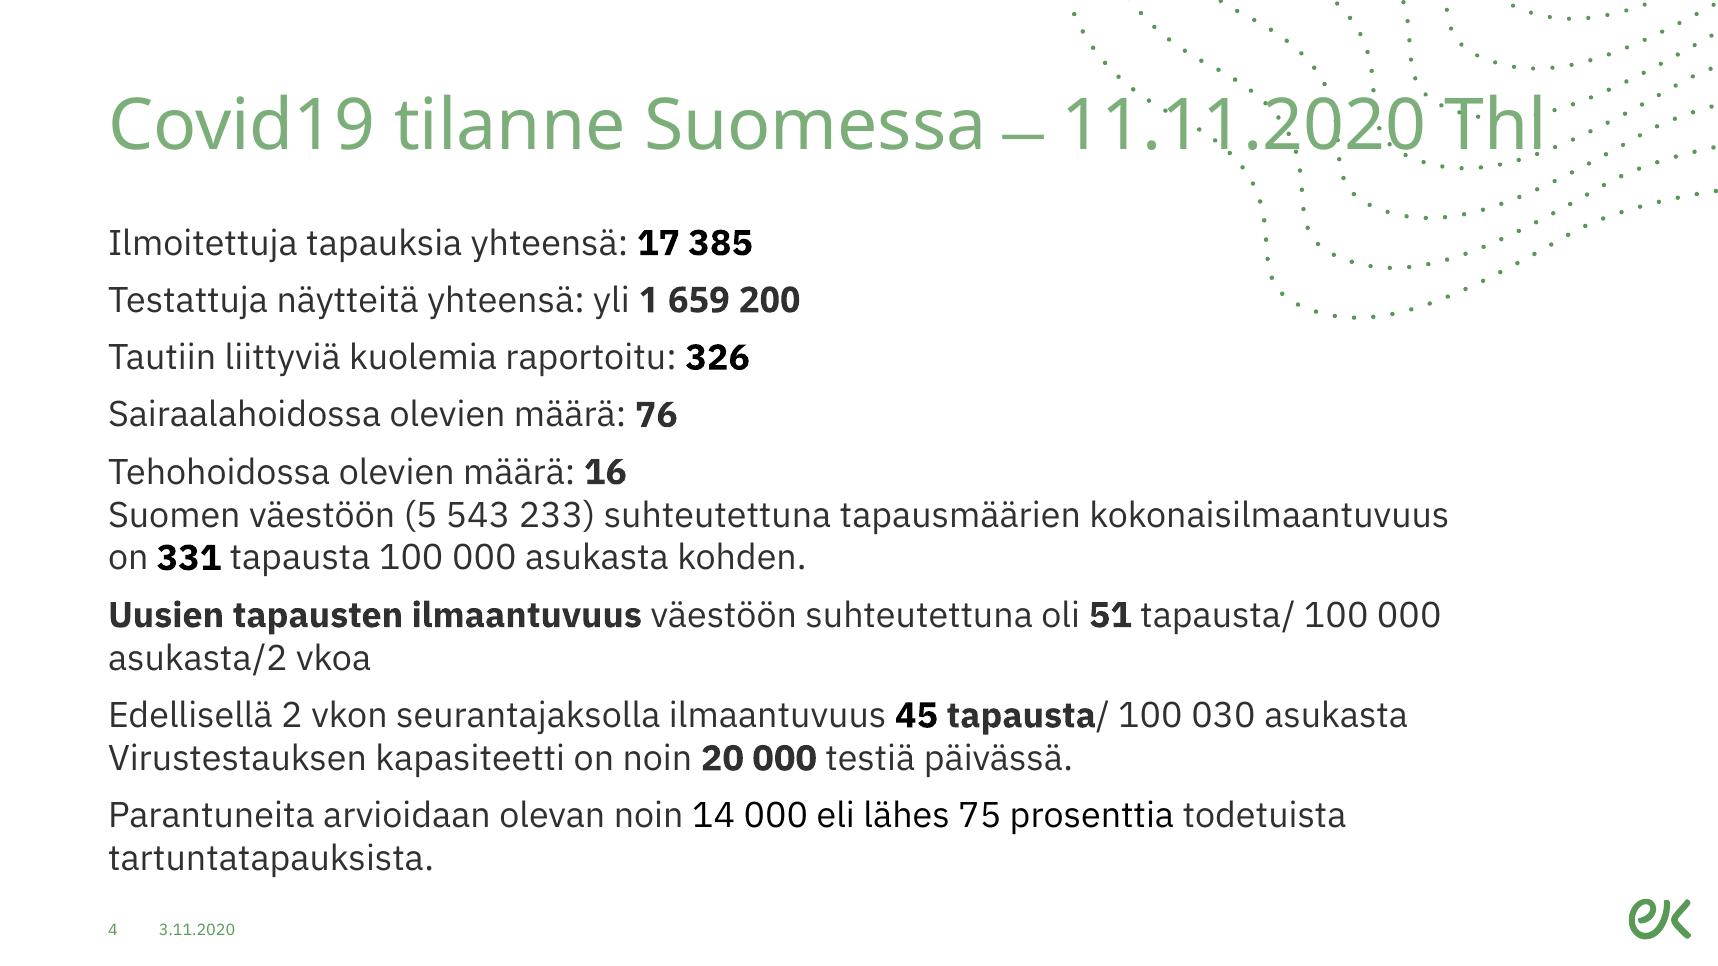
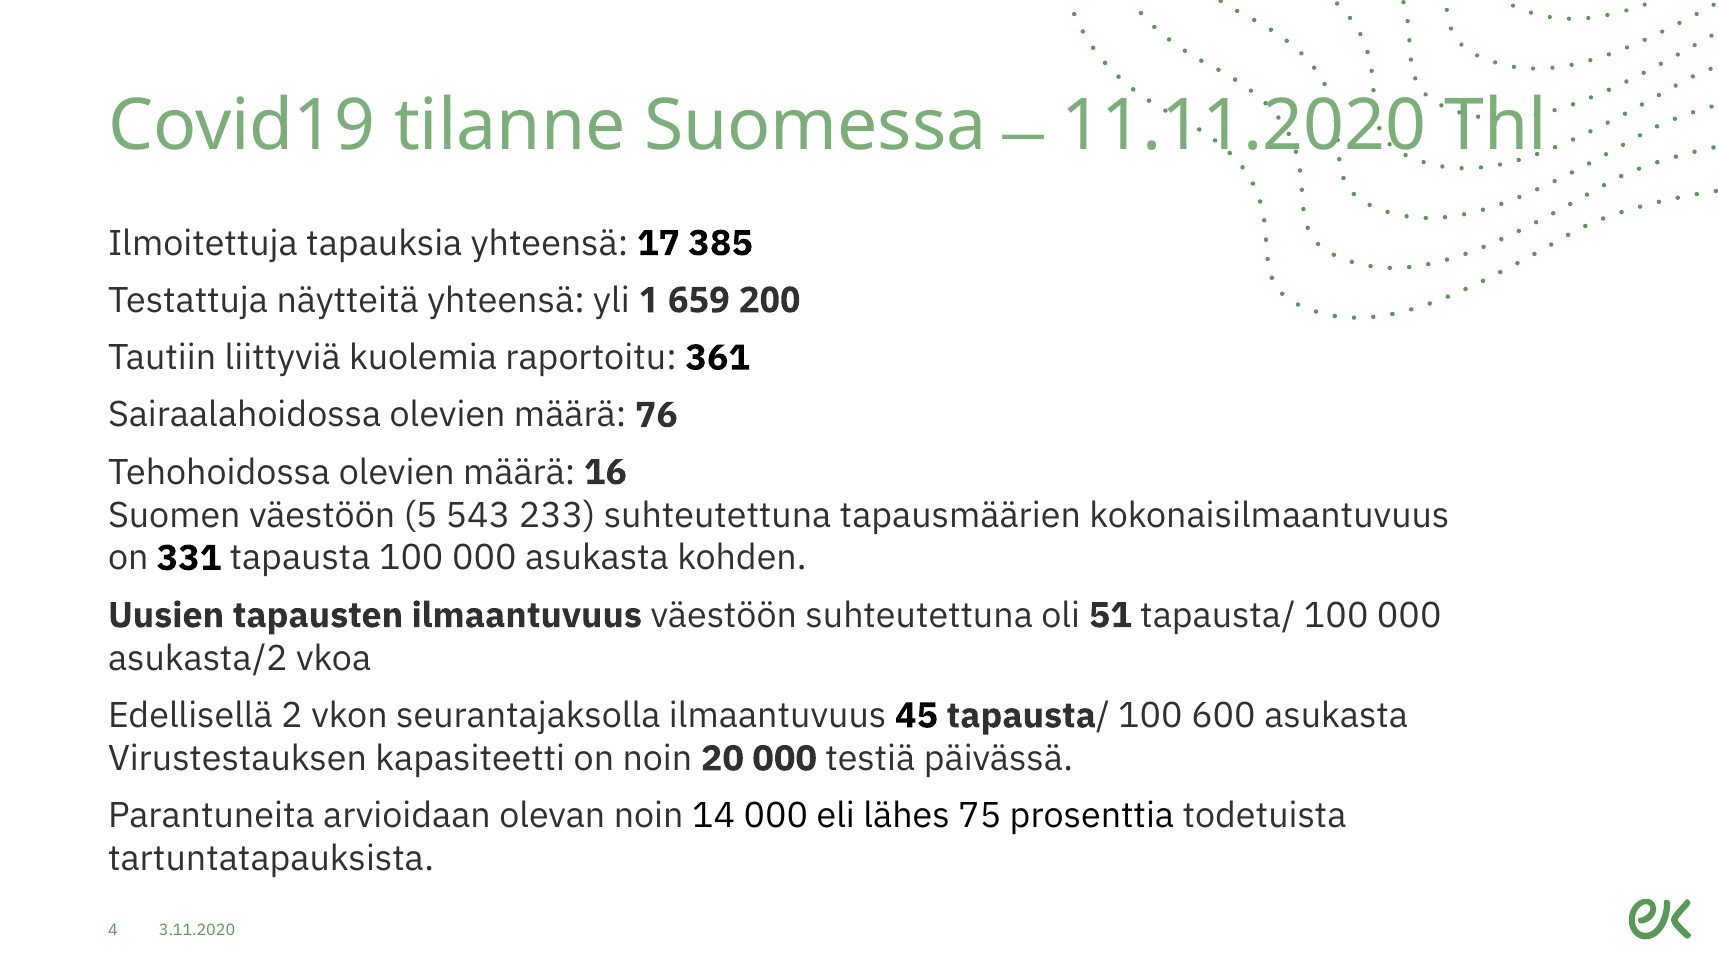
326: 326 -> 361
030: 030 -> 600
